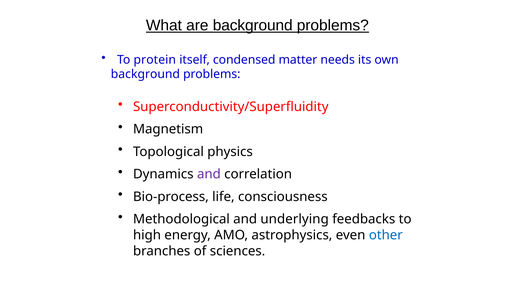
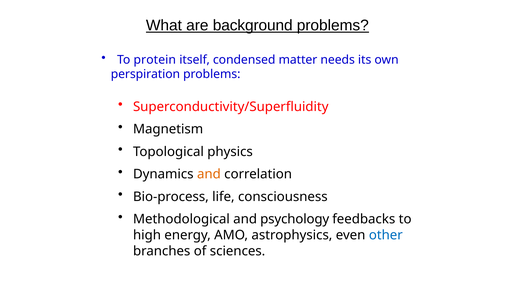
background at (145, 74): background -> perspiration
and at (209, 174) colour: purple -> orange
underlying: underlying -> psychology
